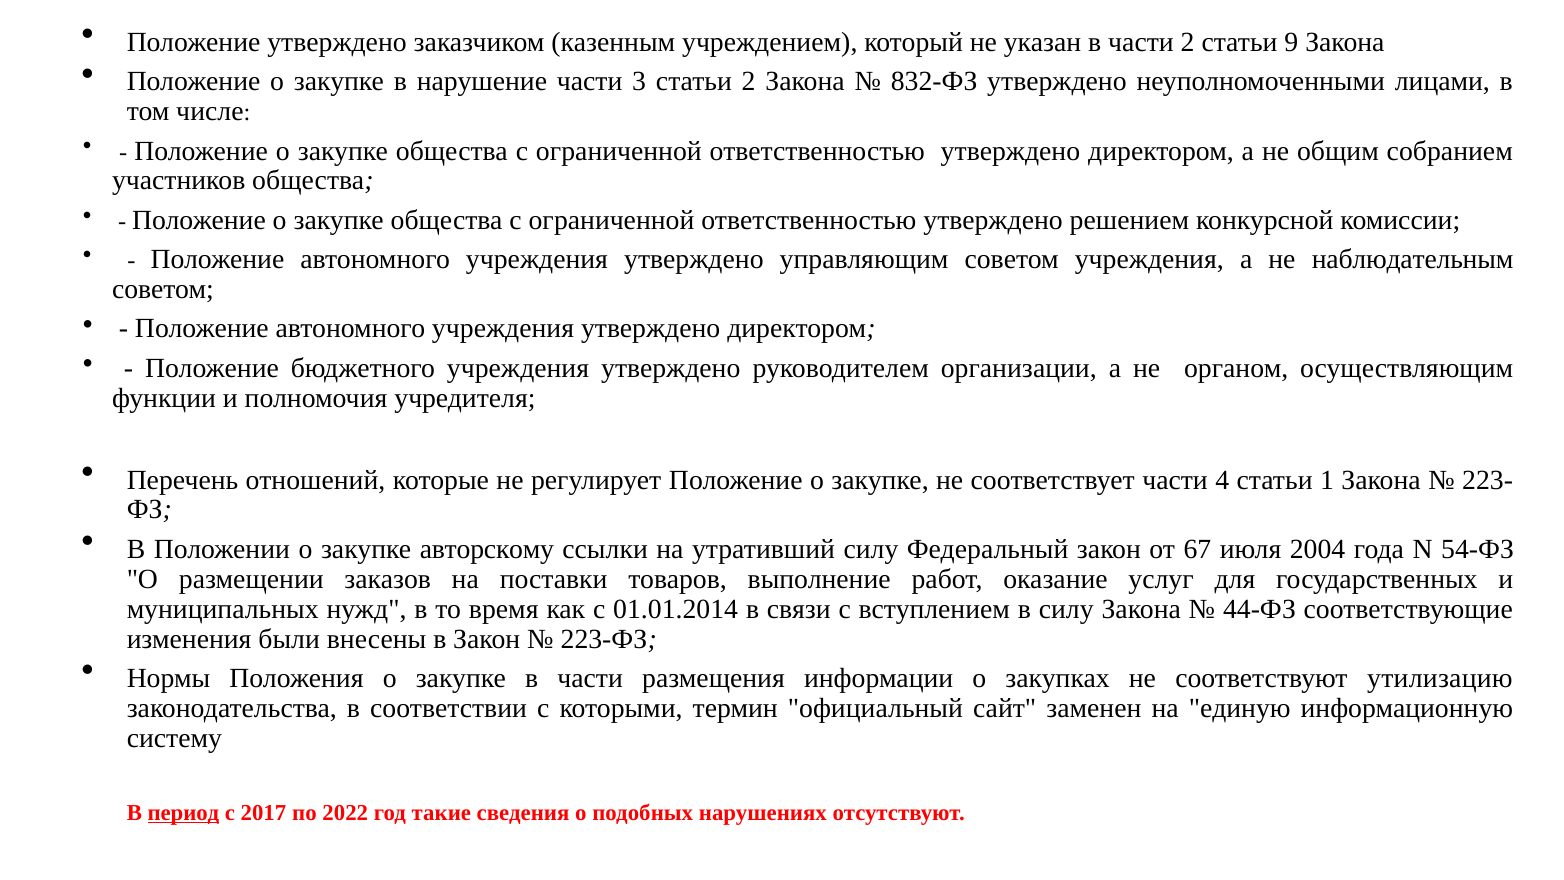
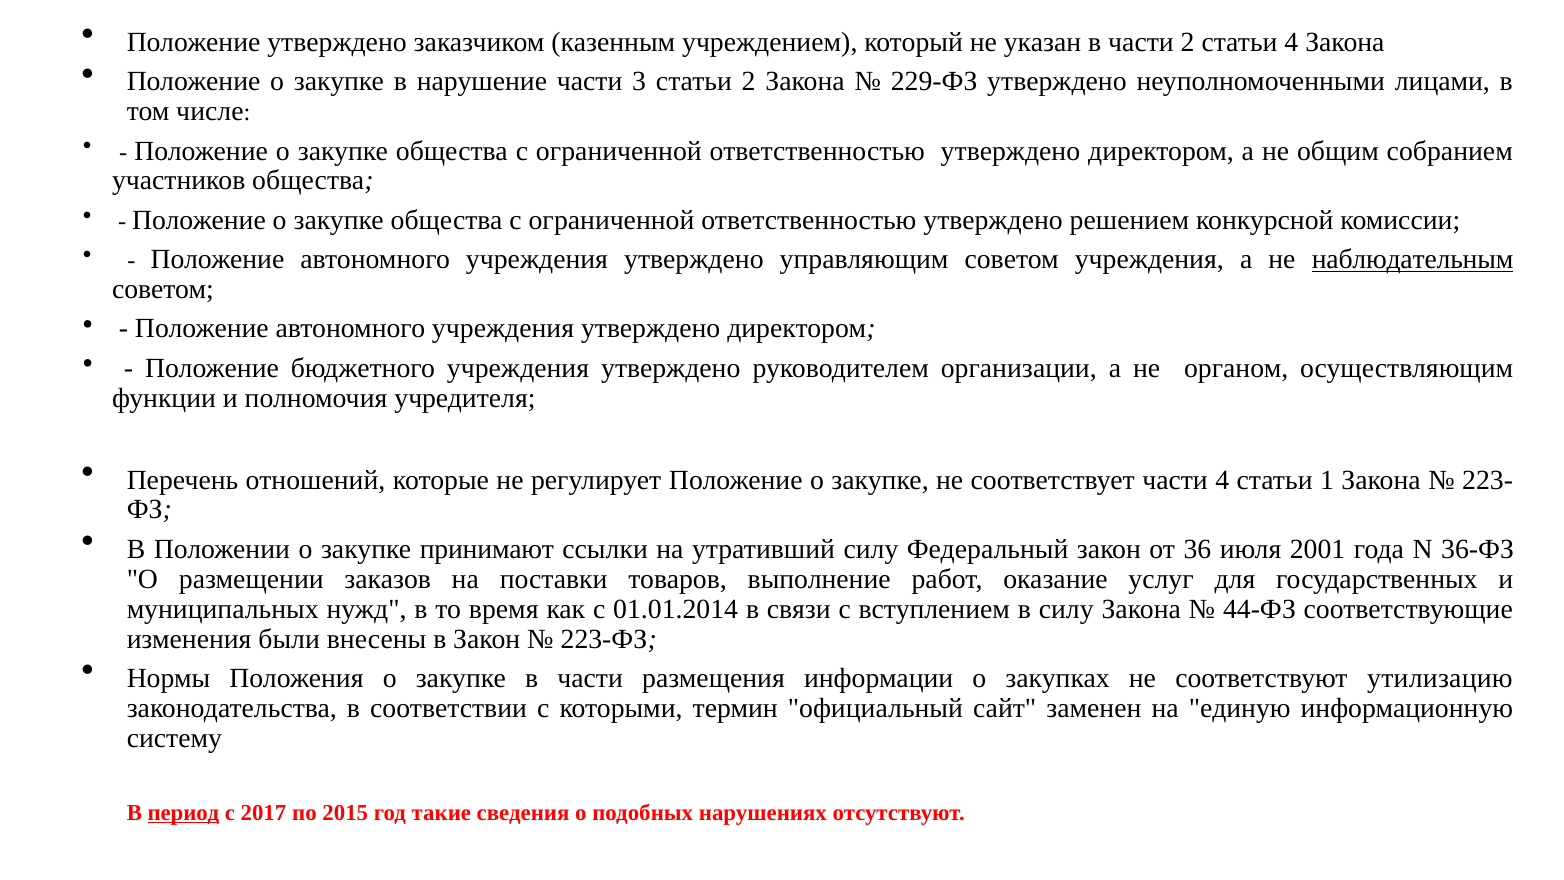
статьи 9: 9 -> 4
832-ФЗ: 832-ФЗ -> 229-ФЗ
наблюдательным underline: none -> present
авторскому: авторскому -> принимают
67: 67 -> 36
2004: 2004 -> 2001
54-ФЗ: 54-ФЗ -> 36-ФЗ
2022: 2022 -> 2015
